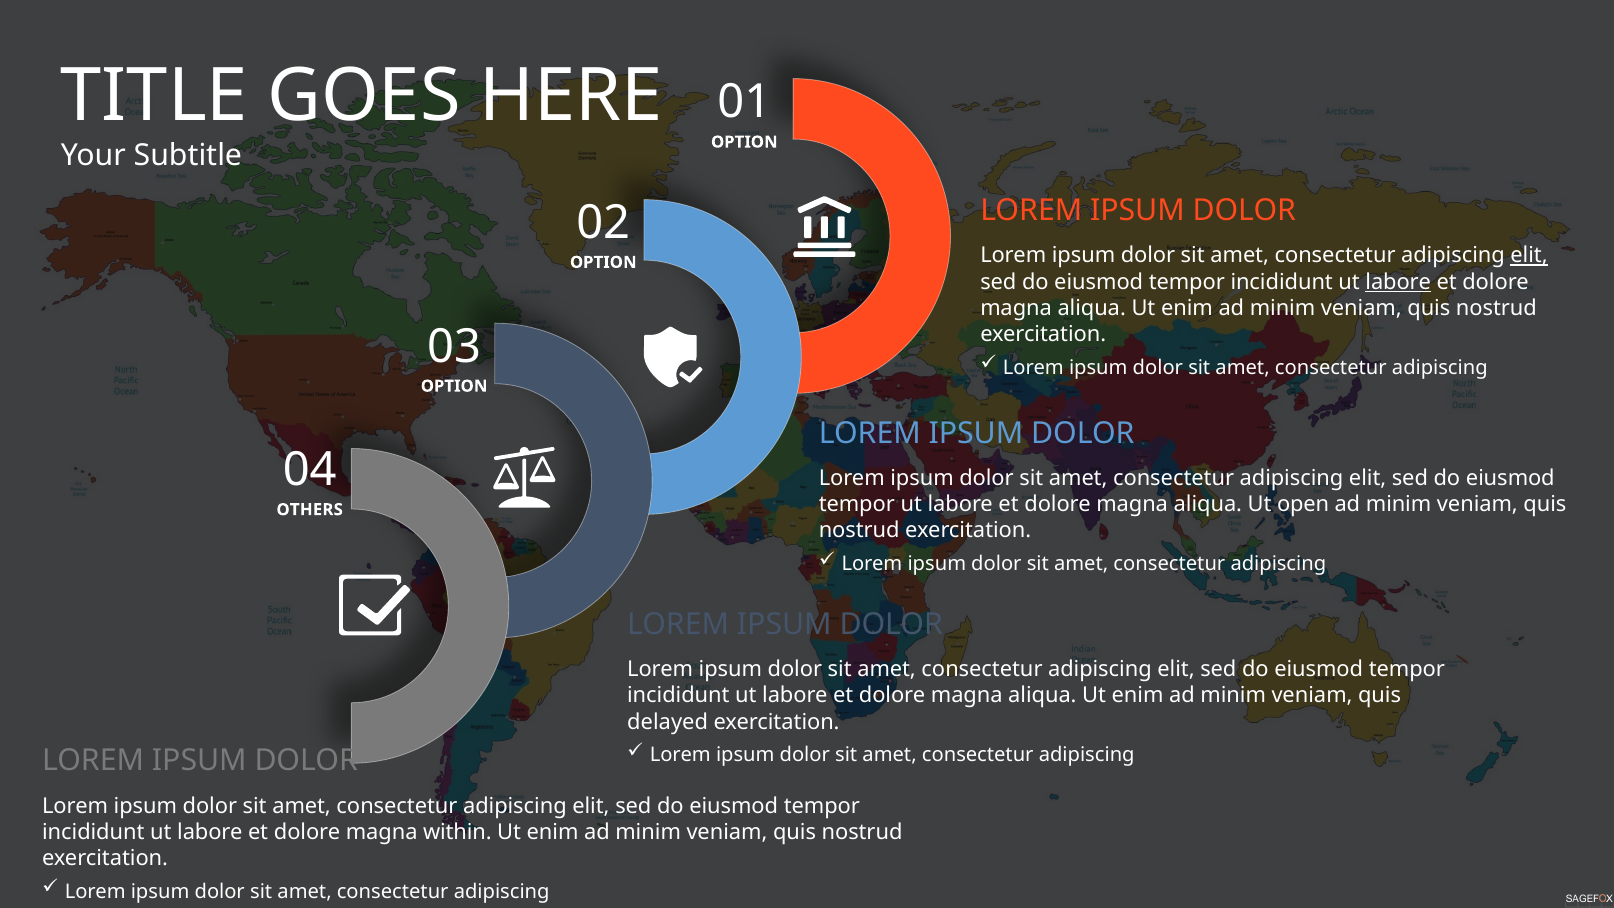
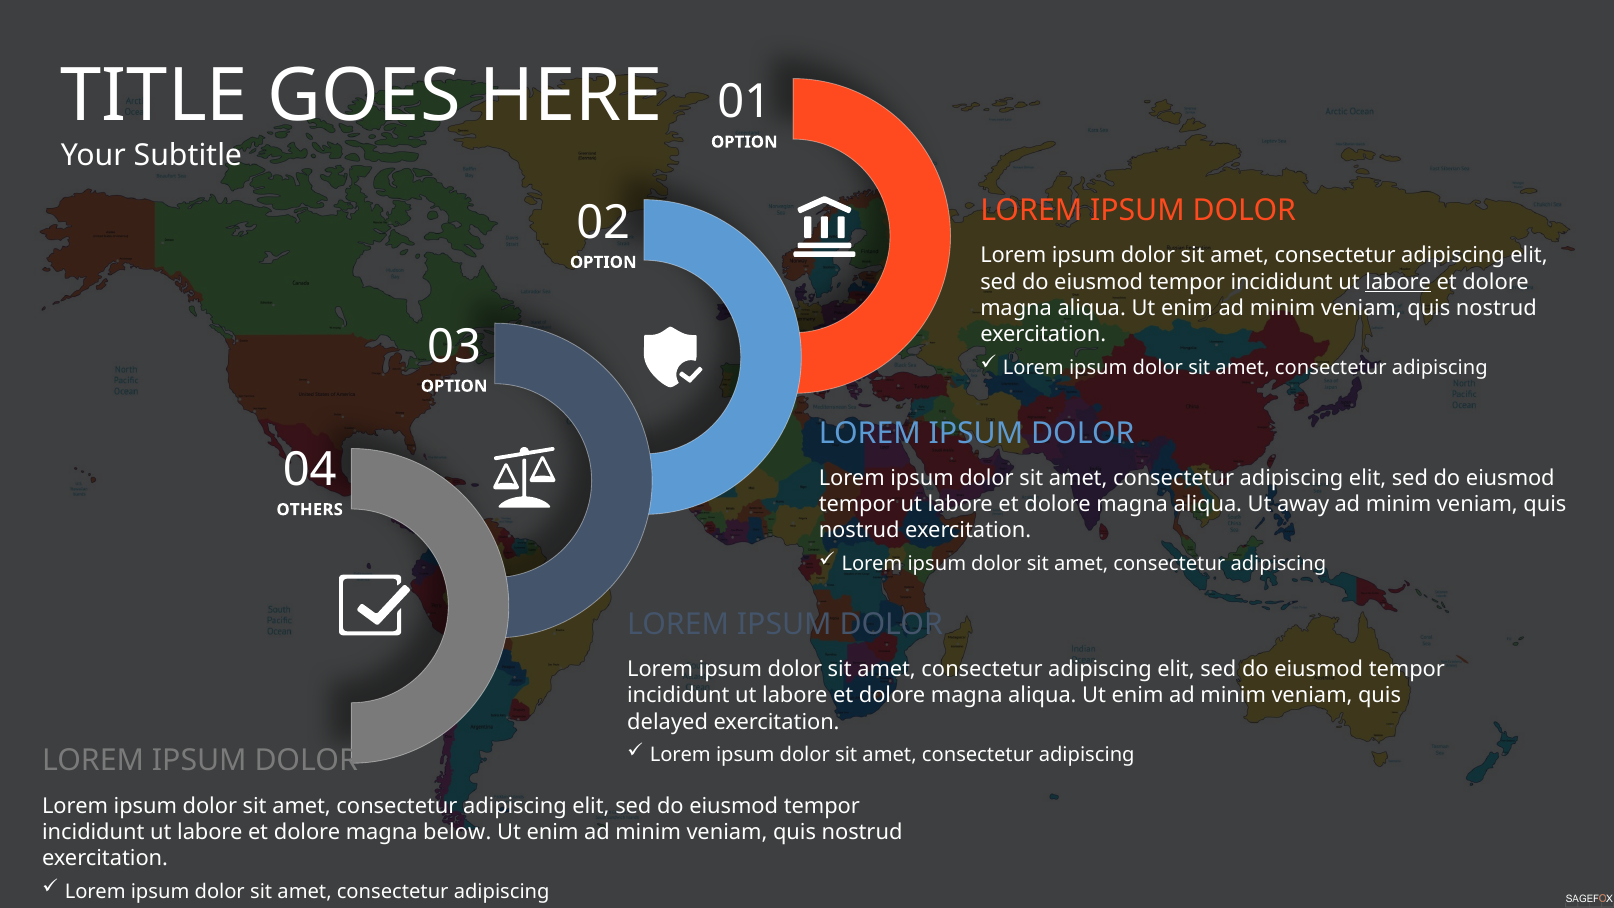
elit at (1529, 256) underline: present -> none
open: open -> away
within: within -> below
